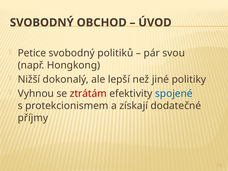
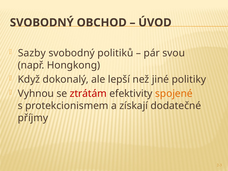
Petice: Petice -> Sazby
Nižší: Nižší -> Když
spojené colour: blue -> orange
